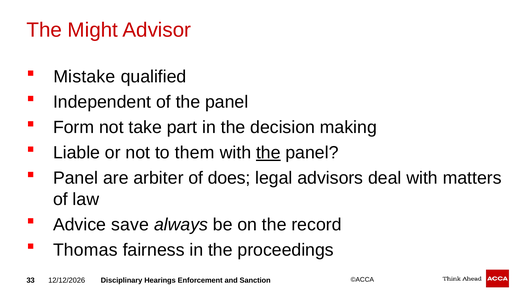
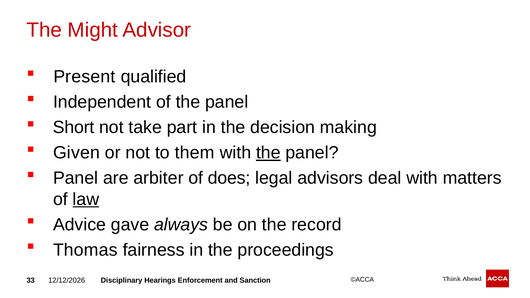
Mistake: Mistake -> Present
Form: Form -> Short
Liable: Liable -> Given
law underline: none -> present
save: save -> gave
